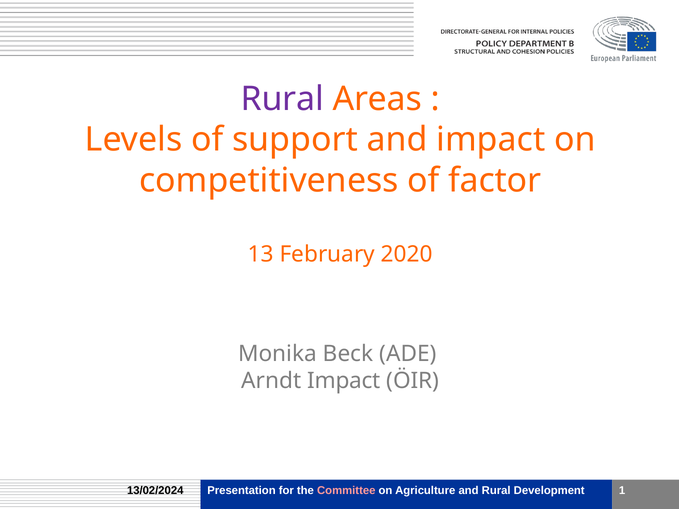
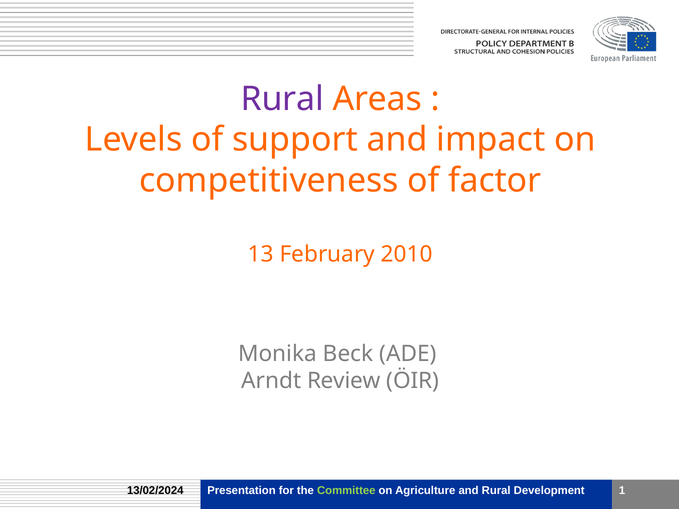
2020: 2020 -> 2010
Arndt Impact: Impact -> Review
Committee colour: pink -> light green
